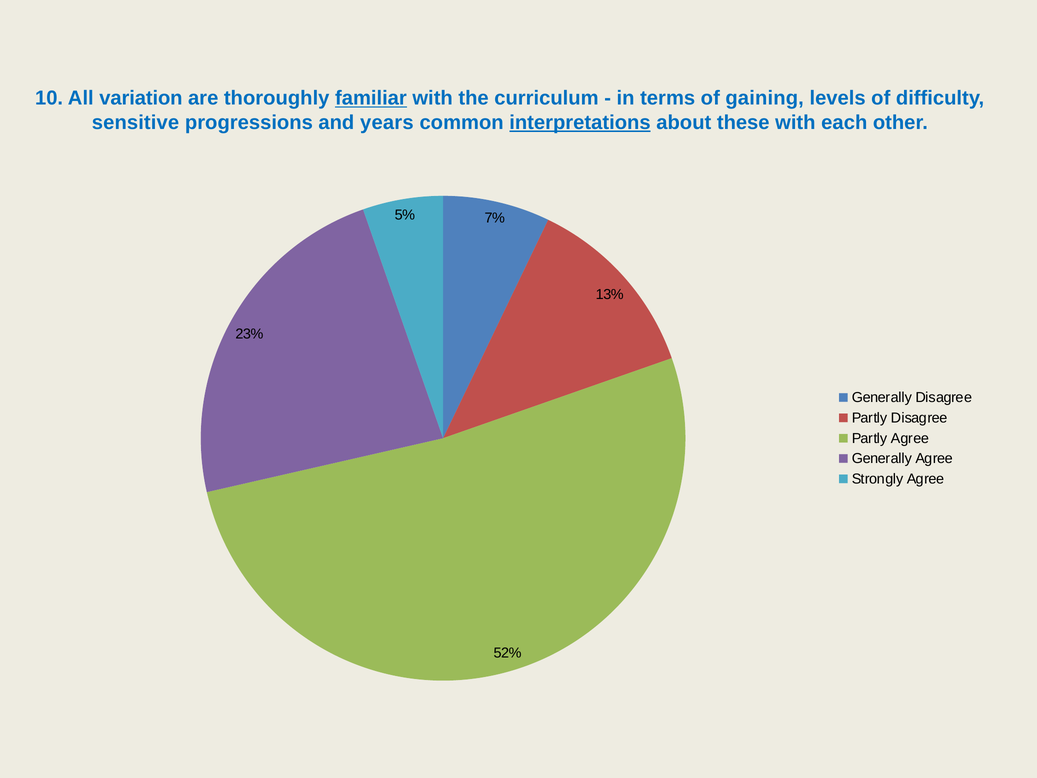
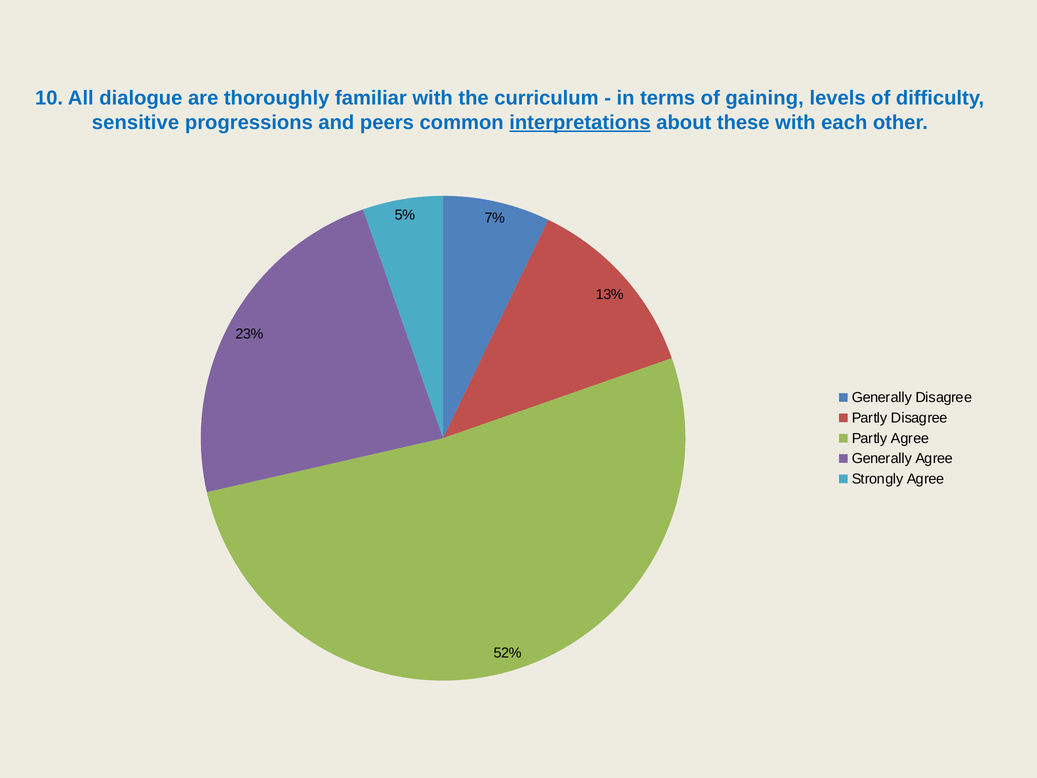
variation: variation -> dialogue
familiar underline: present -> none
years: years -> peers
